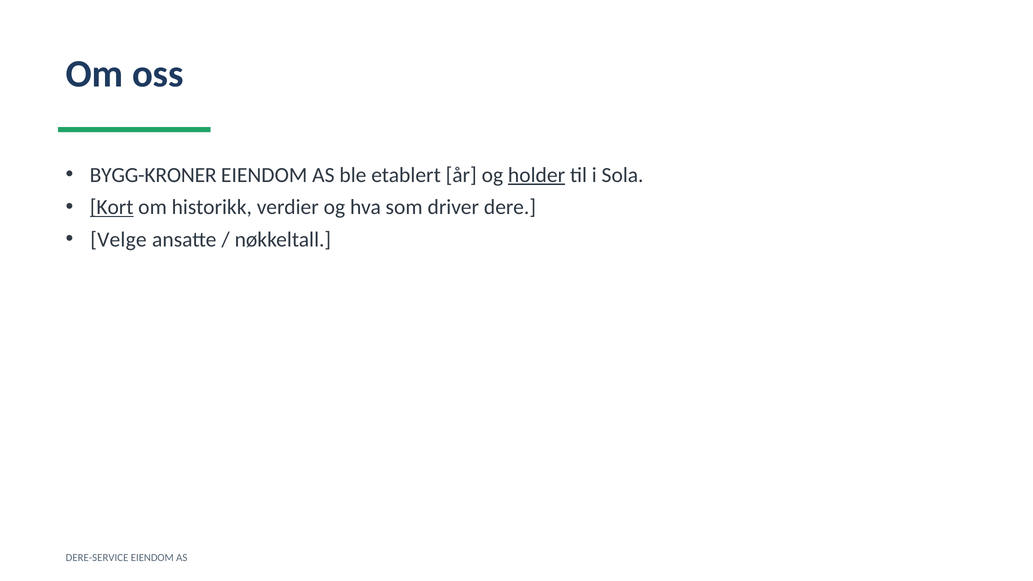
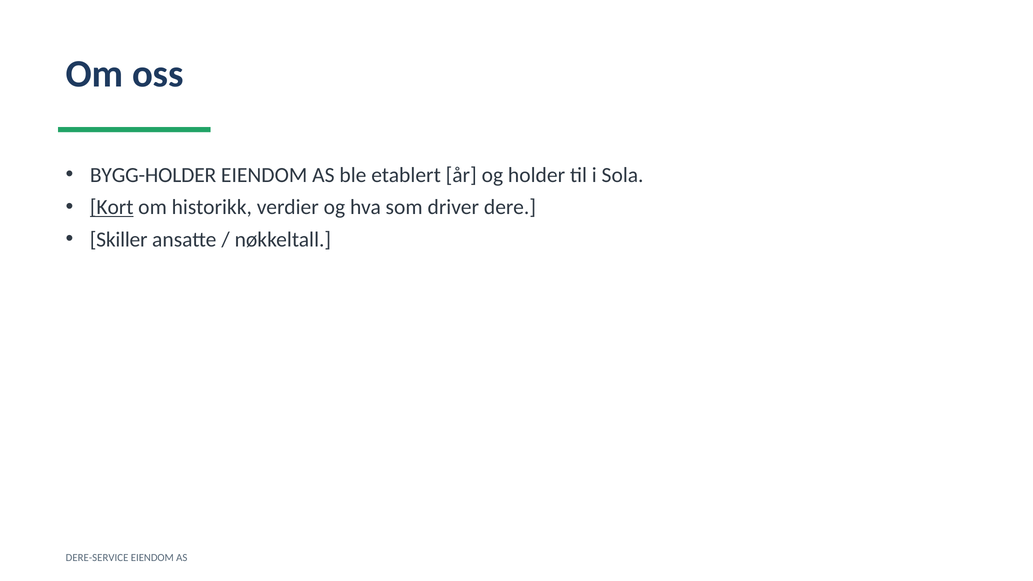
BYGG-KRONER: BYGG-KRONER -> BYGG-HOLDER
holder underline: present -> none
Velge: Velge -> Skiller
